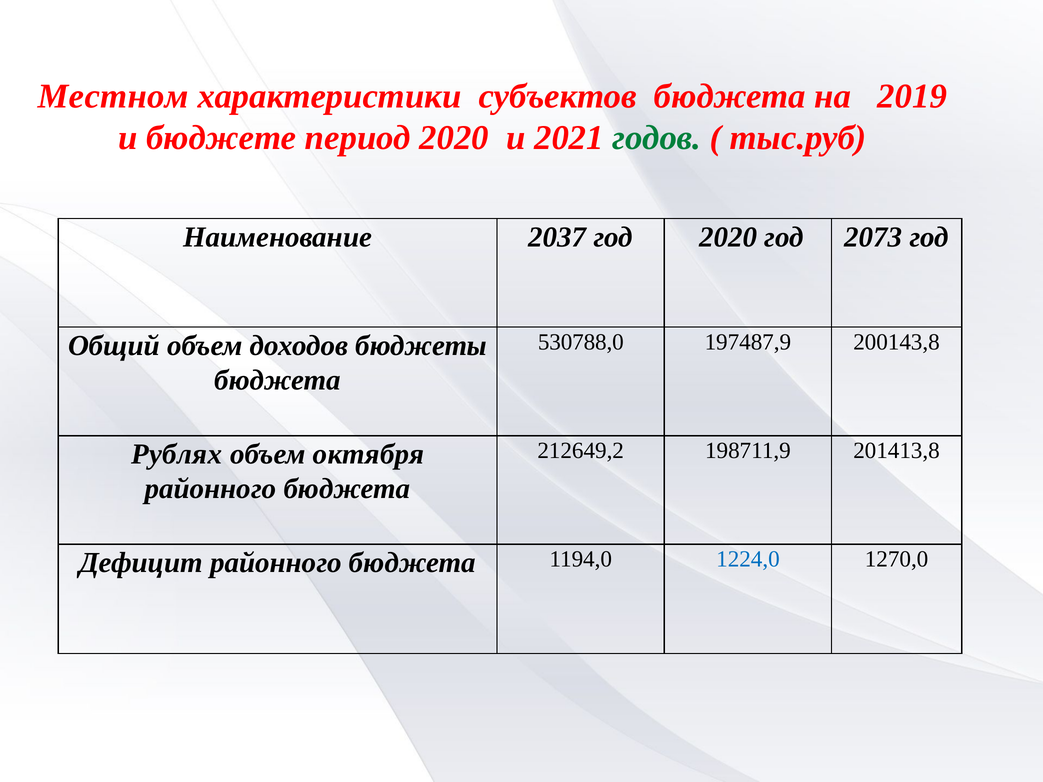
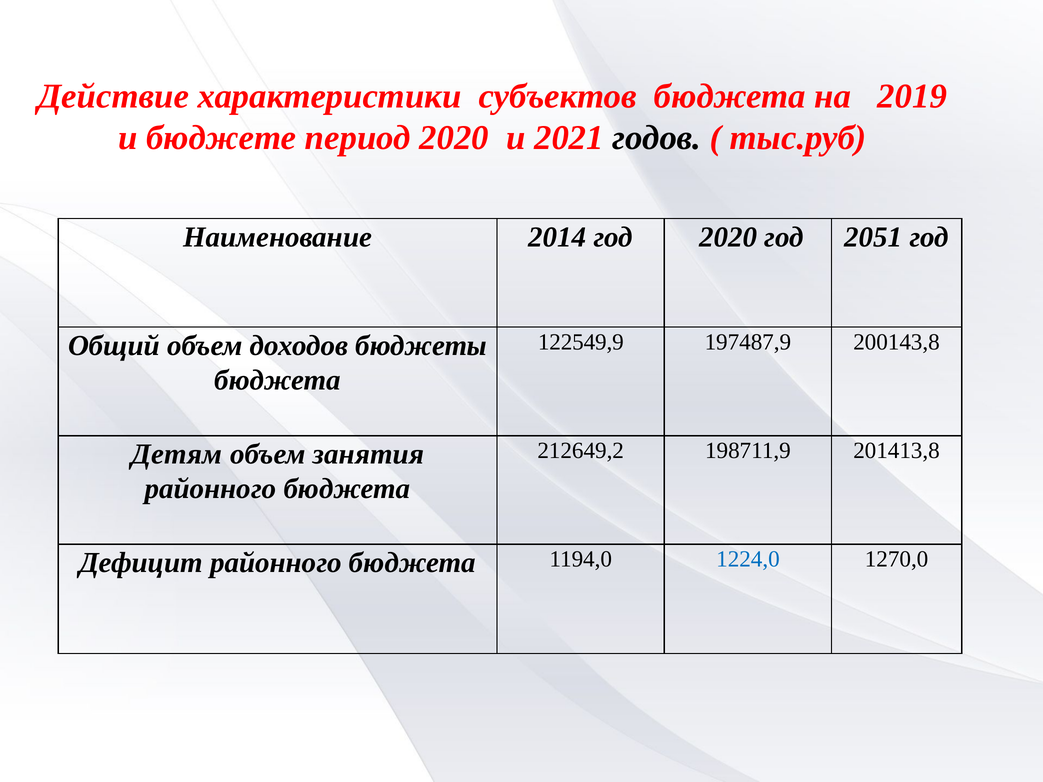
Местном: Местном -> Действие
годов colour: green -> black
2037: 2037 -> 2014
2073: 2073 -> 2051
530788,0: 530788,0 -> 122549,9
Рублях: Рублях -> Детям
октября: октября -> занятия
